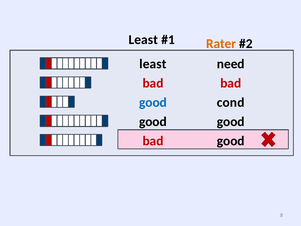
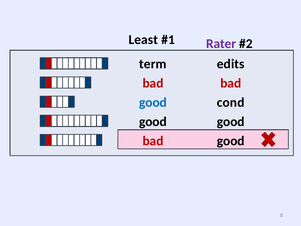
Rater colour: orange -> purple
least at (153, 64): least -> term
need: need -> edits
